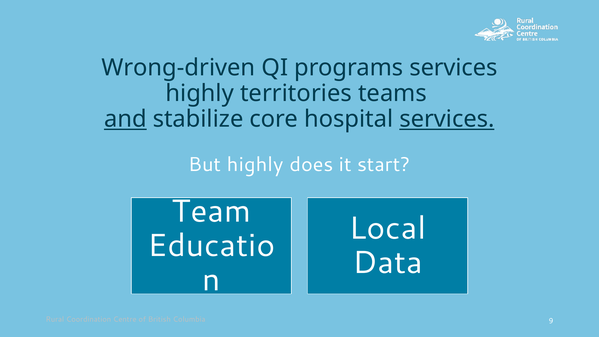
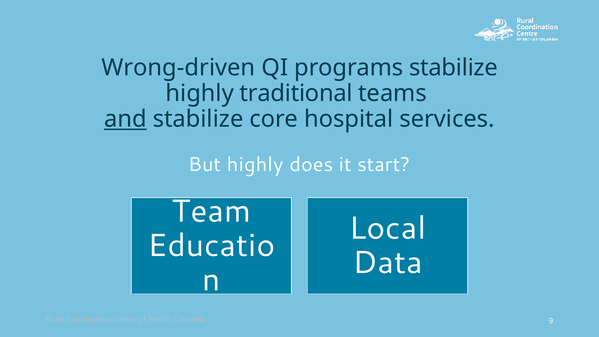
programs services: services -> stabilize
territories: territories -> traditional
services at (447, 119) underline: present -> none
